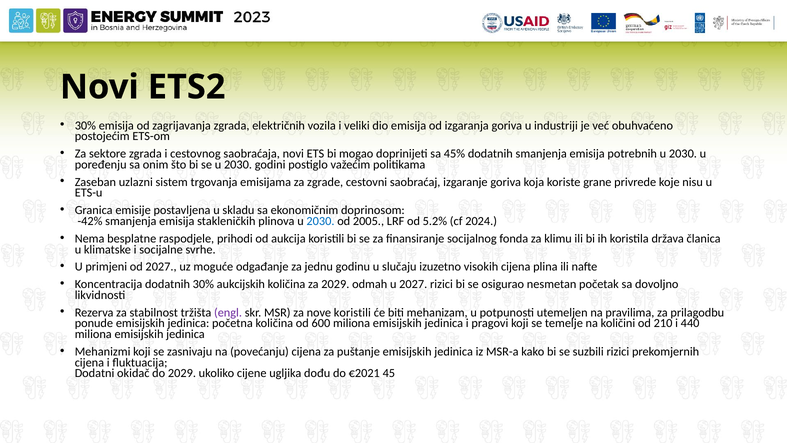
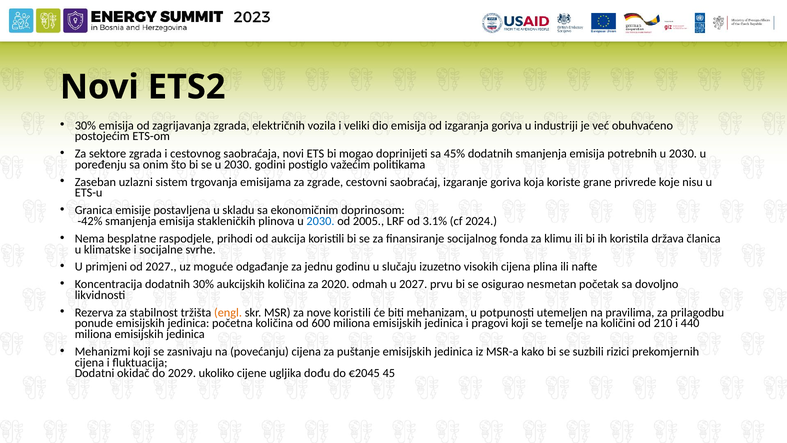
5.2%: 5.2% -> 3.1%
za 2029: 2029 -> 2020
2027 rizici: rizici -> prvu
engl colour: purple -> orange
€2021: €2021 -> €2045
